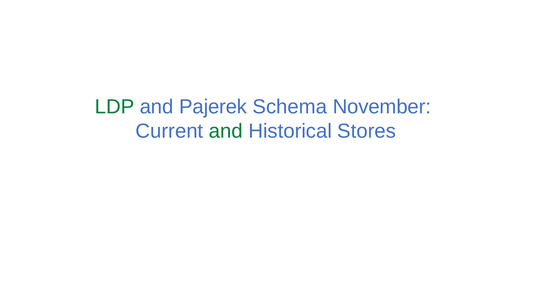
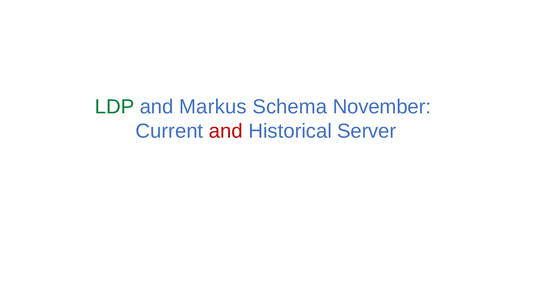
Pajerek: Pajerek -> Markus
and at (226, 131) colour: green -> red
Stores: Stores -> Server
